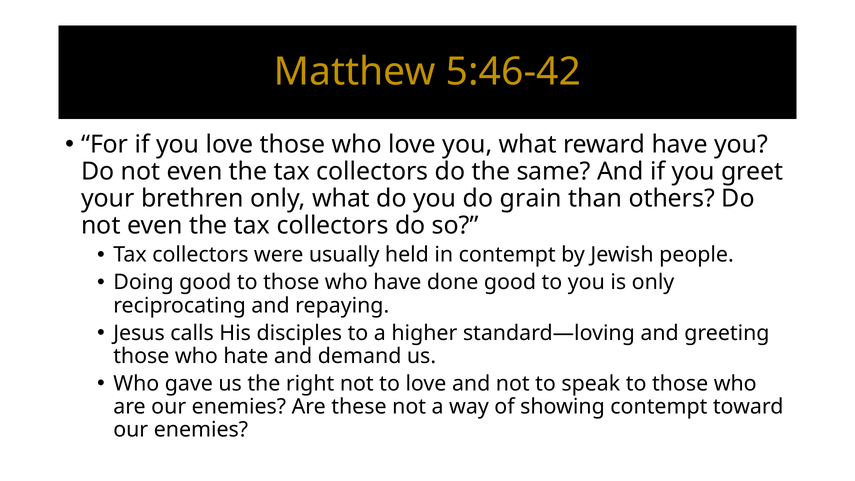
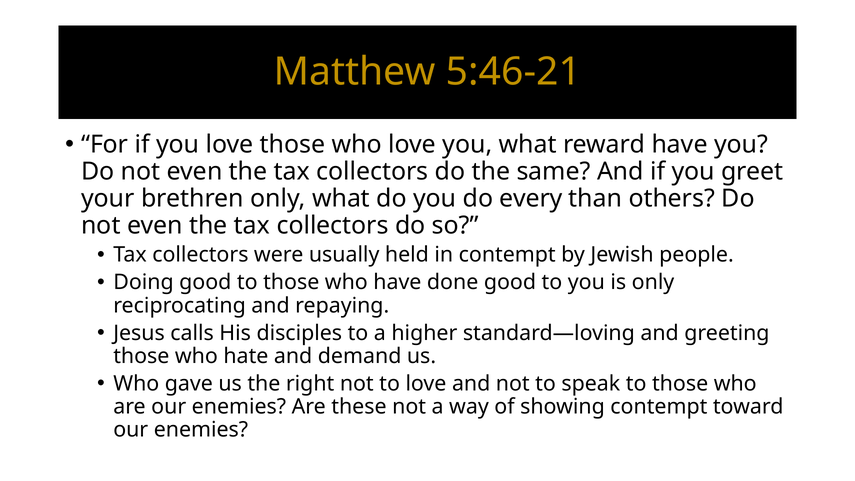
5:46-42: 5:46-42 -> 5:46-21
grain: grain -> every
